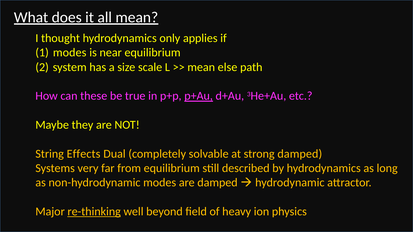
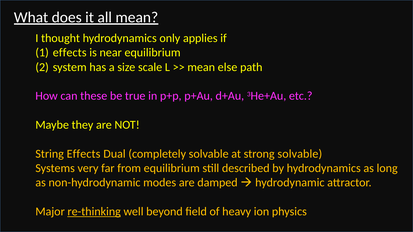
modes at (70, 53): modes -> effects
p+Au underline: present -> none
strong damped: damped -> solvable
